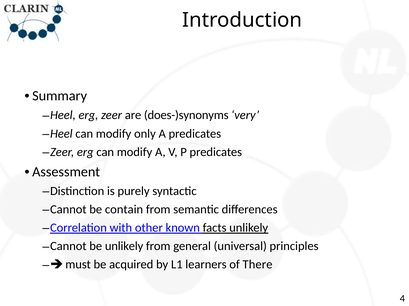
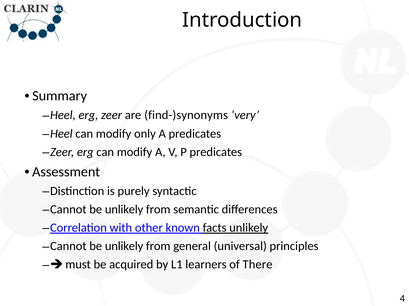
does-)synonyms: does-)synonyms -> find-)synonyms
contain at (124, 210): contain -> unlikely
